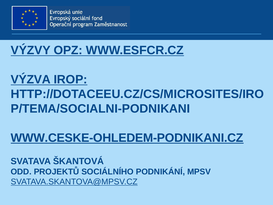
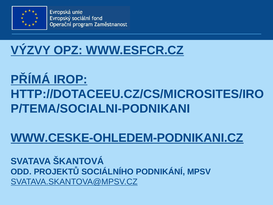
VÝZVA: VÝZVA -> PŘÍMÁ
